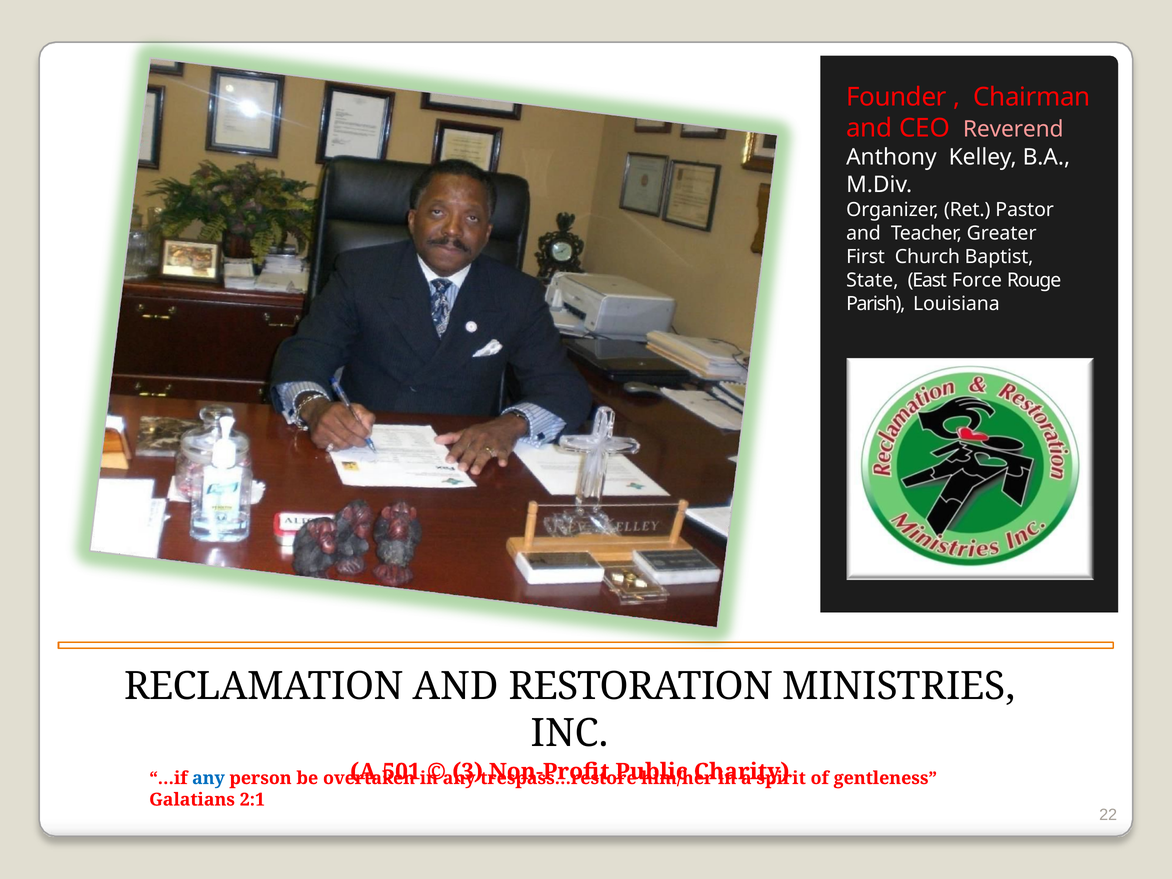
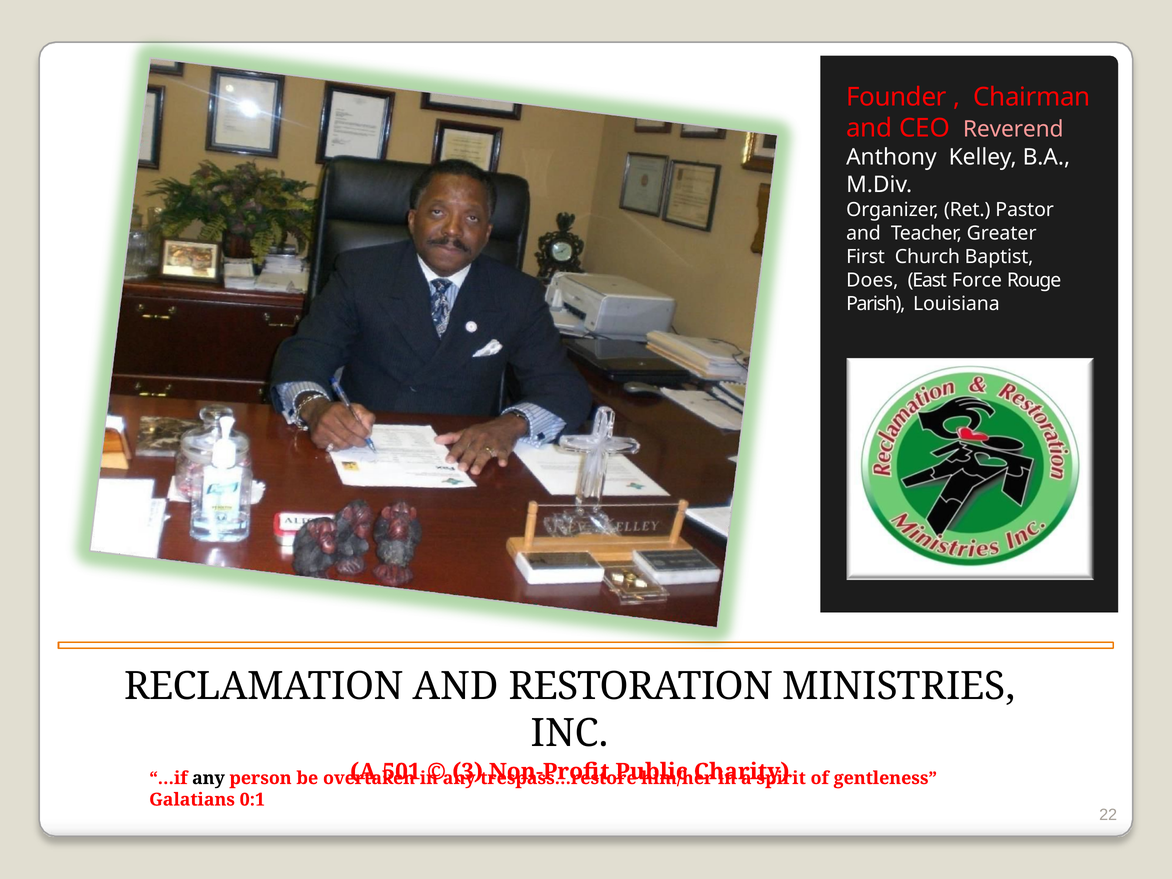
State: State -> Does
any at (208, 778) colour: blue -> black
2:1: 2:1 -> 0:1
